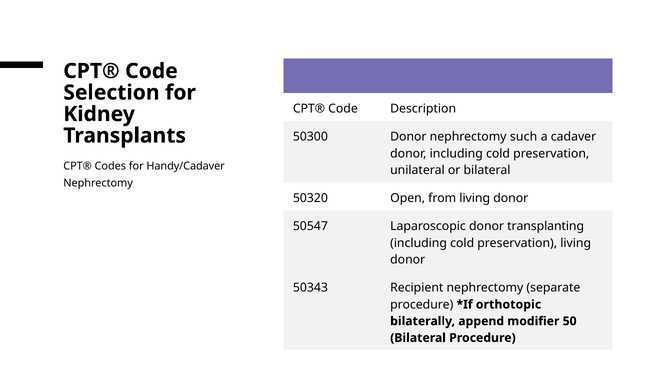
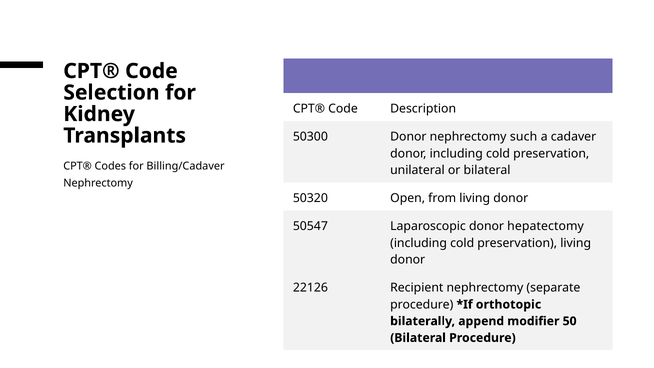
Handy/Cadaver: Handy/Cadaver -> Billing/Cadaver
transplanting: transplanting -> hepatectomy
50343: 50343 -> 22126
